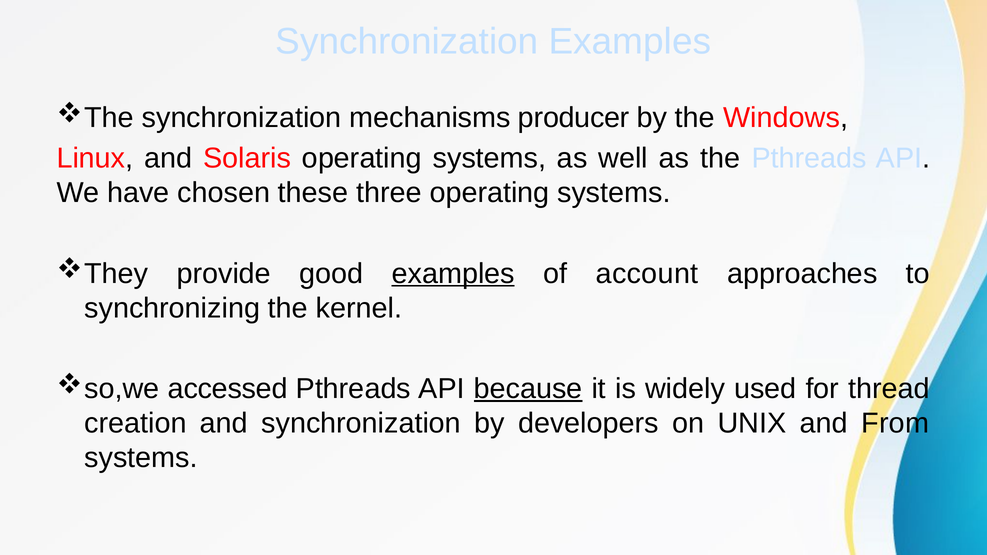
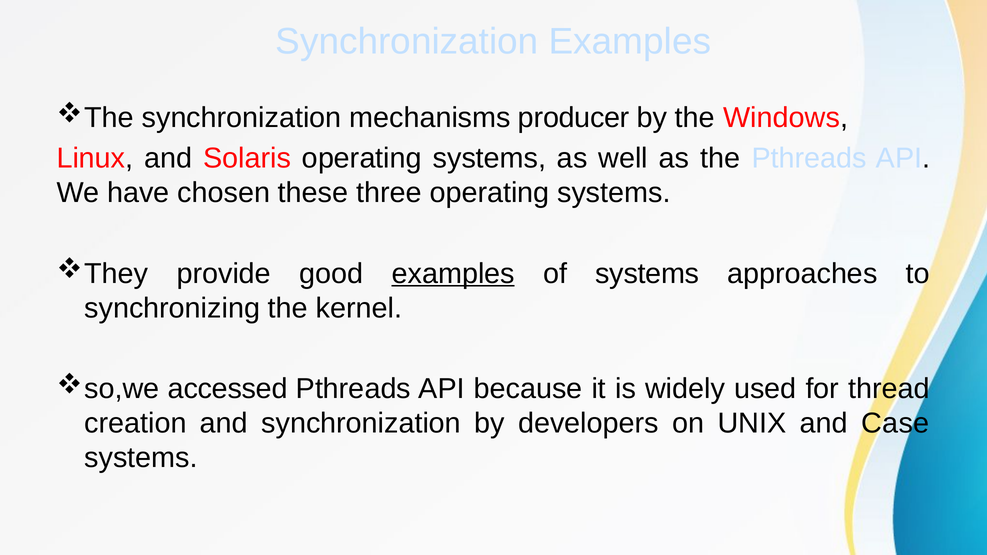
of account: account -> systems
because underline: present -> none
From: From -> Case
